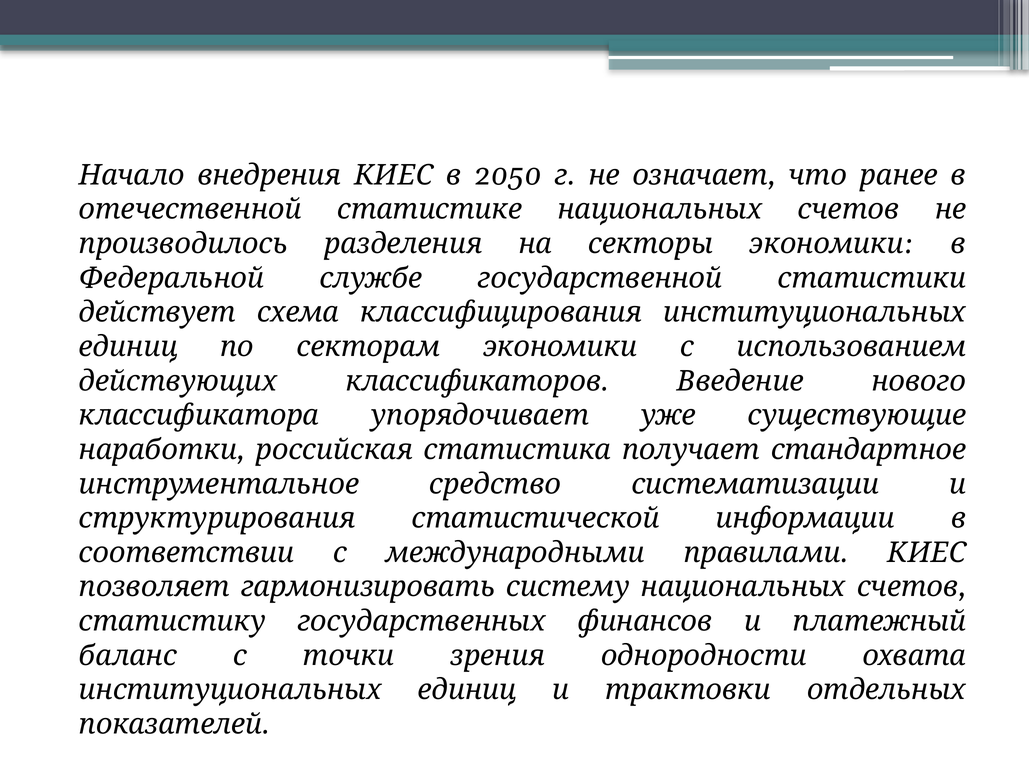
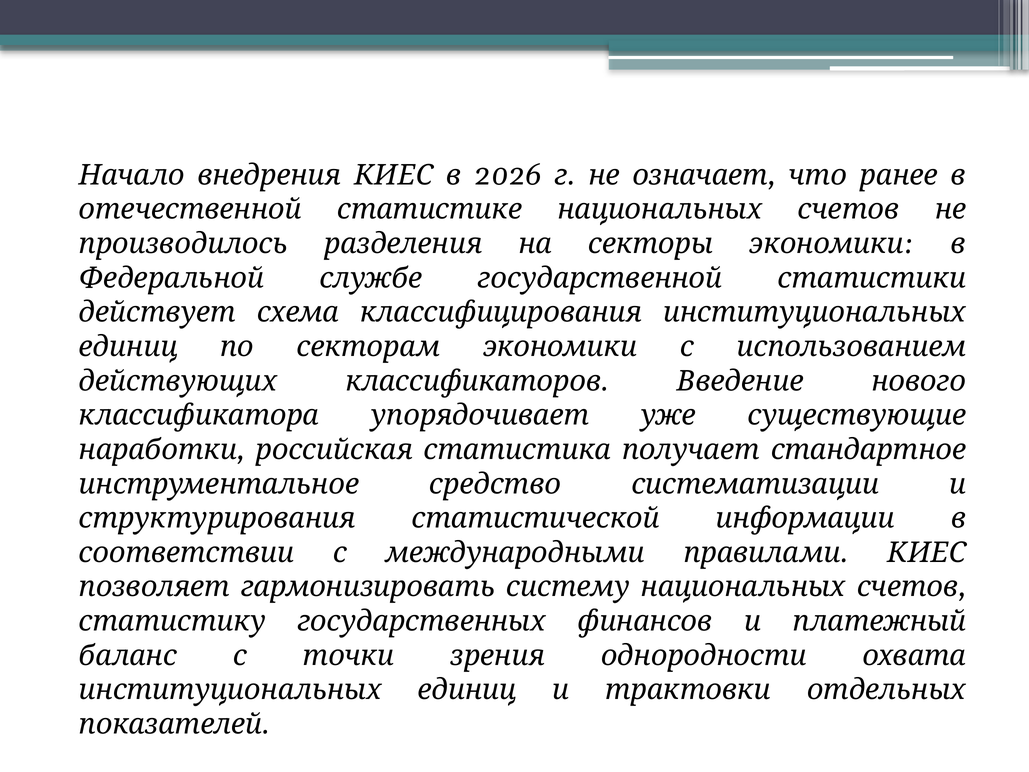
2050: 2050 -> 2026
